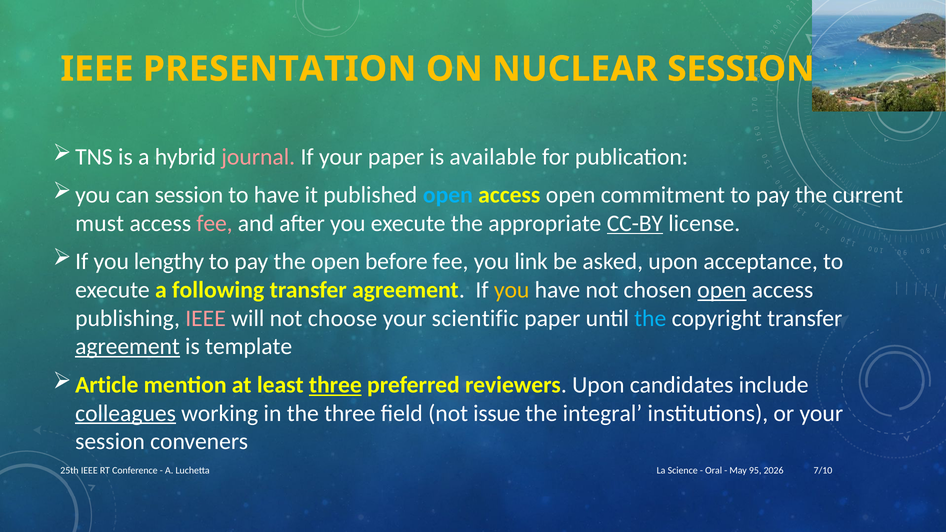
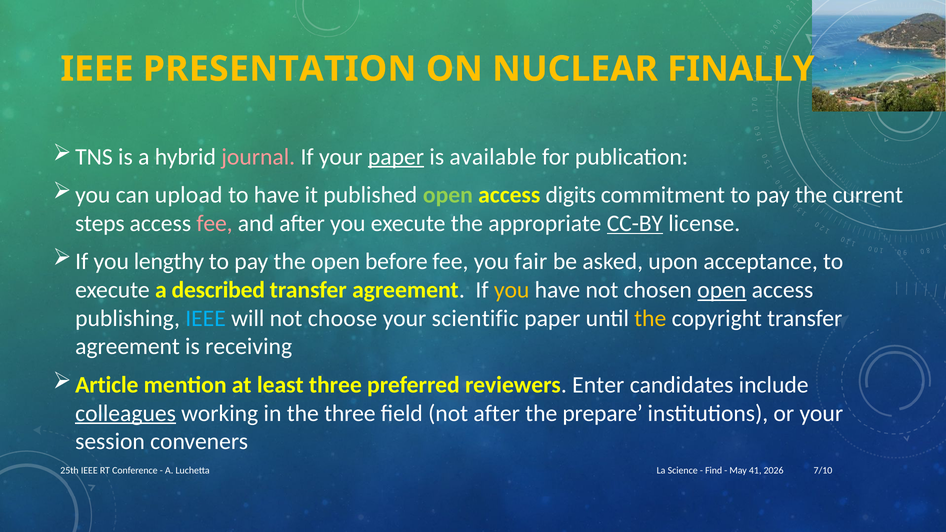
NUCLEAR SESSION: SESSION -> FINALLY
paper at (396, 157) underline: none -> present
can session: session -> upload
open at (448, 195) colour: light blue -> light green
access open: open -> digits
must: must -> steps
link: link -> fair
following: following -> described
IEEE at (206, 318) colour: pink -> light blue
the at (650, 318) colour: light blue -> yellow
agreement at (128, 347) underline: present -> none
template: template -> receiving
three at (335, 385) underline: present -> none
reviewers Upon: Upon -> Enter
not issue: issue -> after
integral: integral -> prepare
Oral: Oral -> Find
95: 95 -> 41
